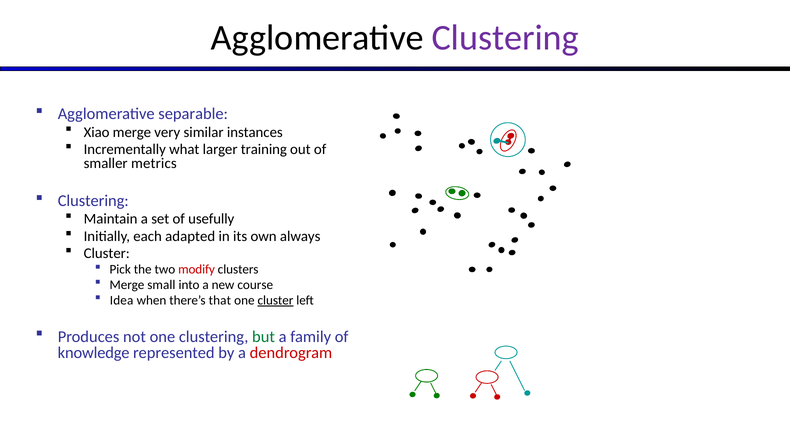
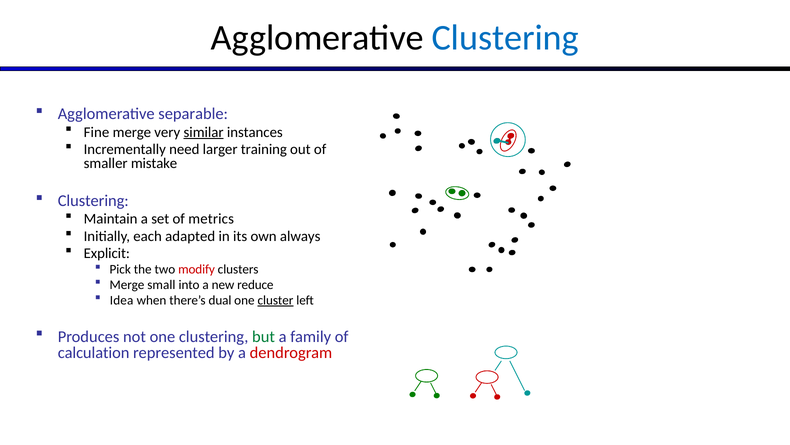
Clustering at (505, 38) colour: purple -> blue
Xiao: Xiao -> Fine
similar underline: none -> present
what: what -> need
metrics: metrics -> mistake
usefully: usefully -> metrics
Cluster at (107, 253): Cluster -> Explicit
course: course -> reduce
that: that -> dual
knowledge: knowledge -> calculation
